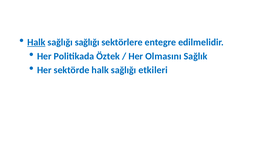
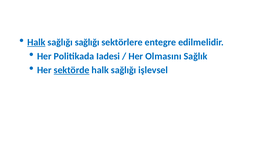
Öztek: Öztek -> Iadesi
sektörde underline: none -> present
etkileri: etkileri -> işlevsel
